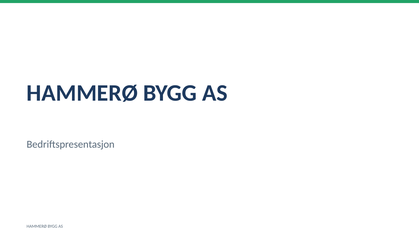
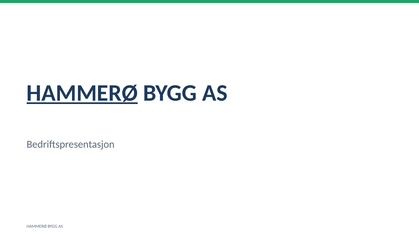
HAMMERØ at (82, 93) underline: none -> present
